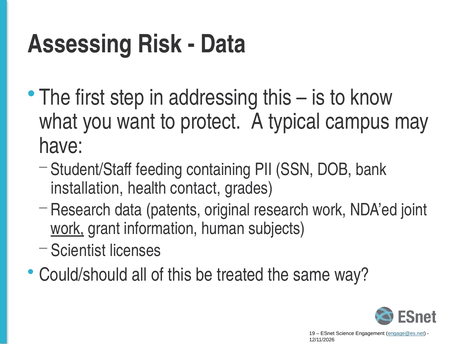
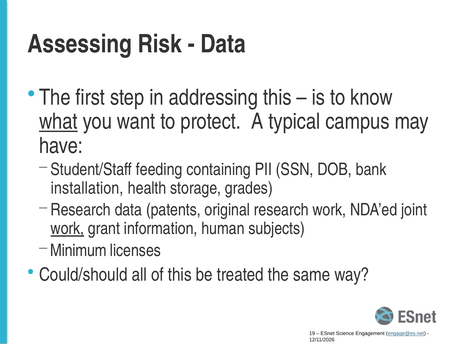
what underline: none -> present
contact: contact -> storage
Scientist: Scientist -> Minimum
